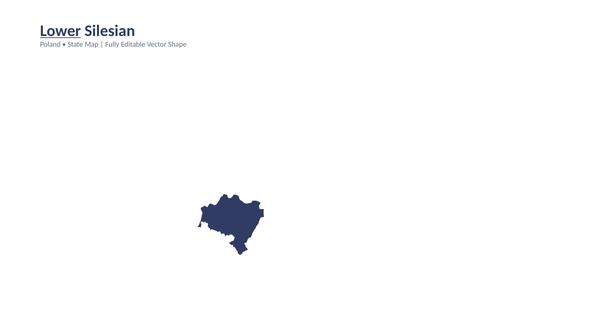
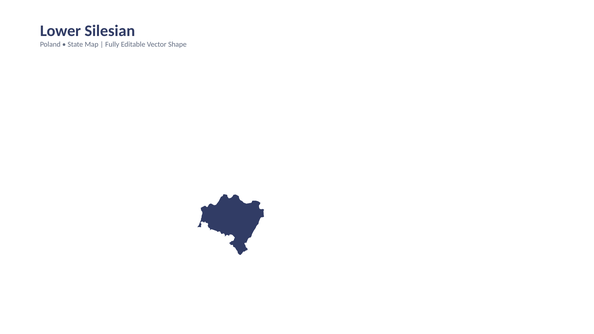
Lower underline: present -> none
